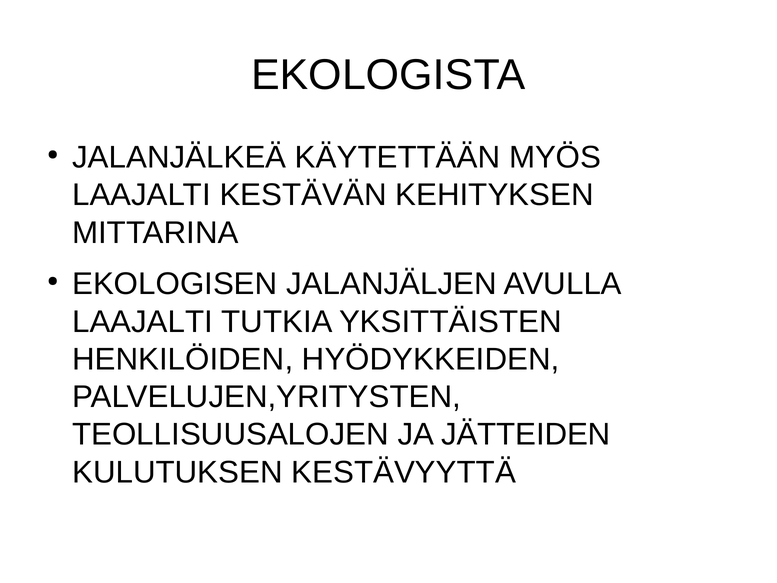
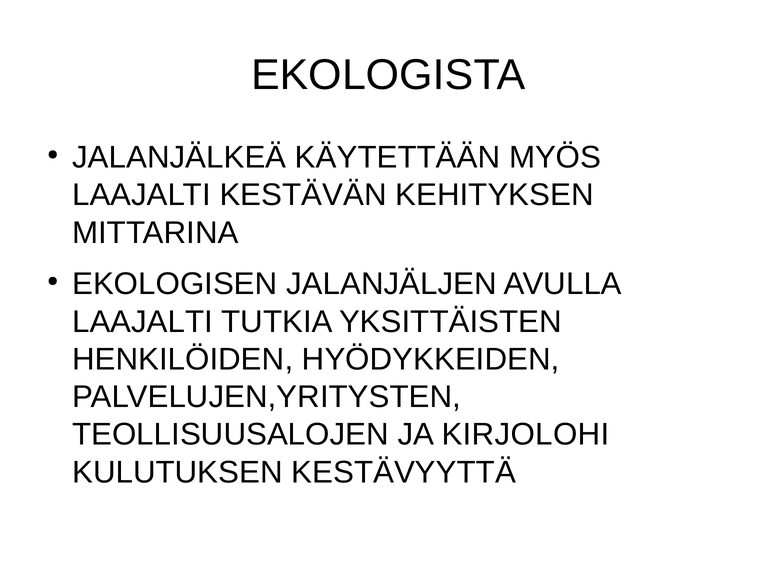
JÄTTEIDEN: JÄTTEIDEN -> KIRJOLOHI
